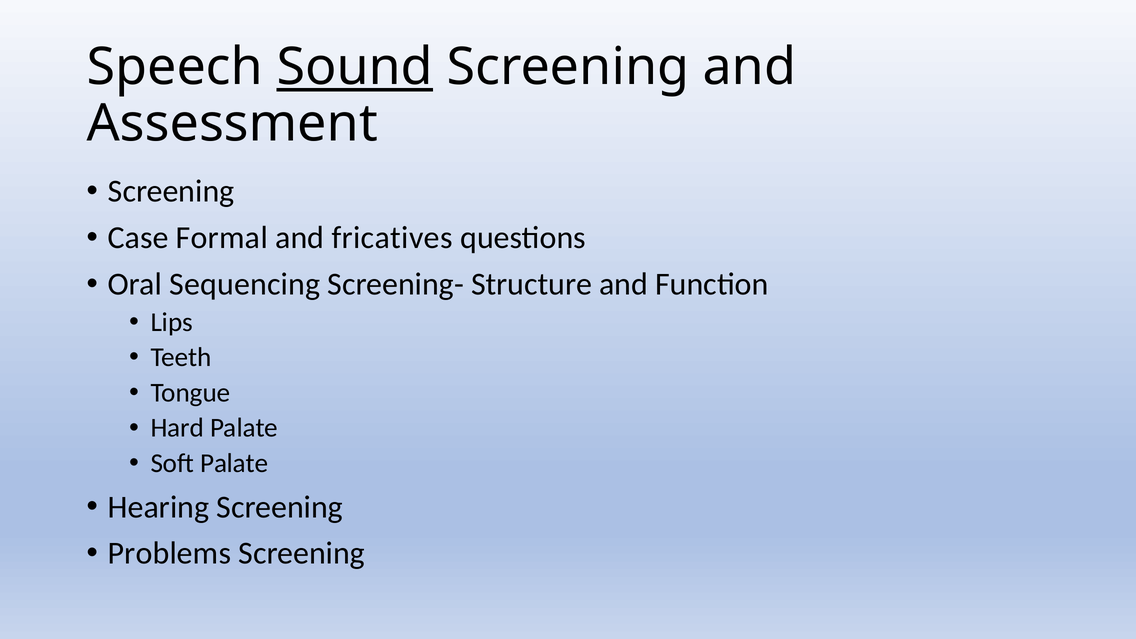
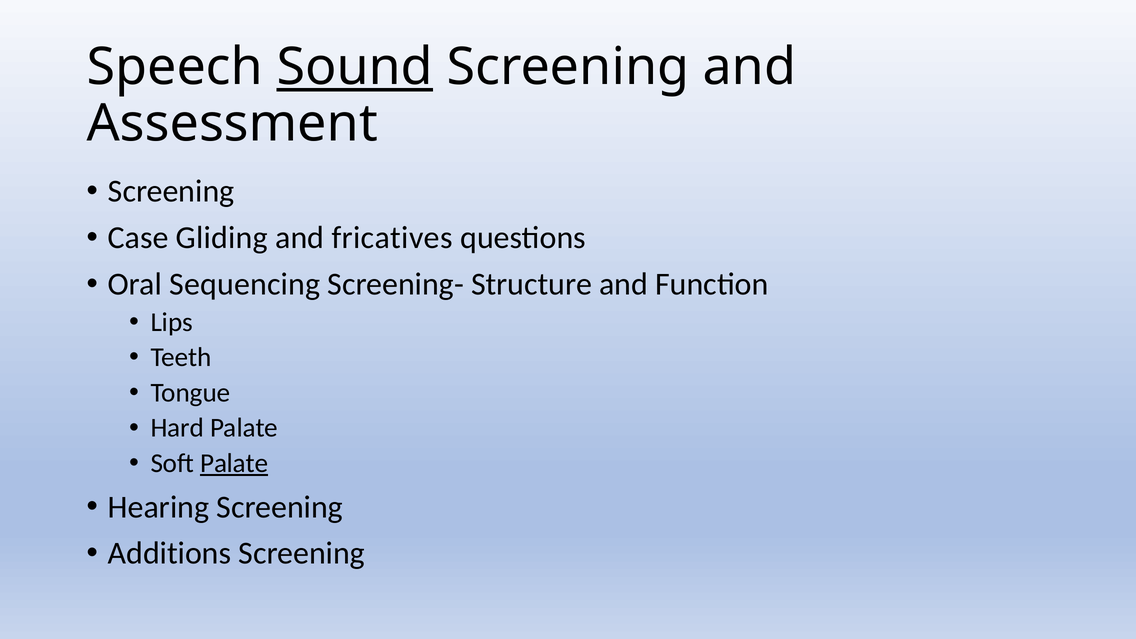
Formal: Formal -> Gliding
Palate at (234, 463) underline: none -> present
Problems: Problems -> Additions
